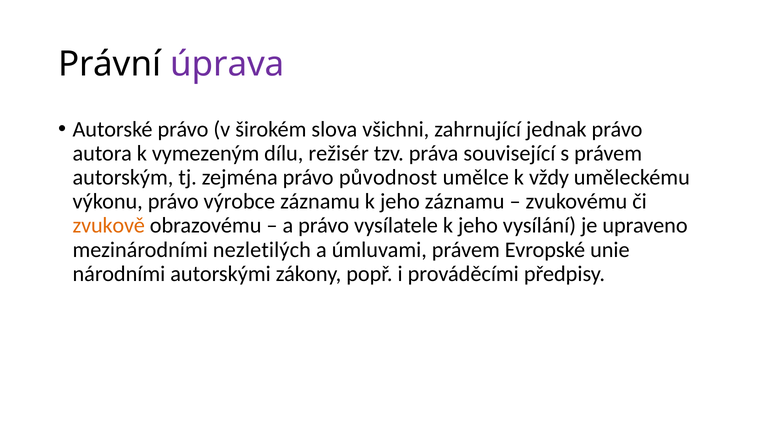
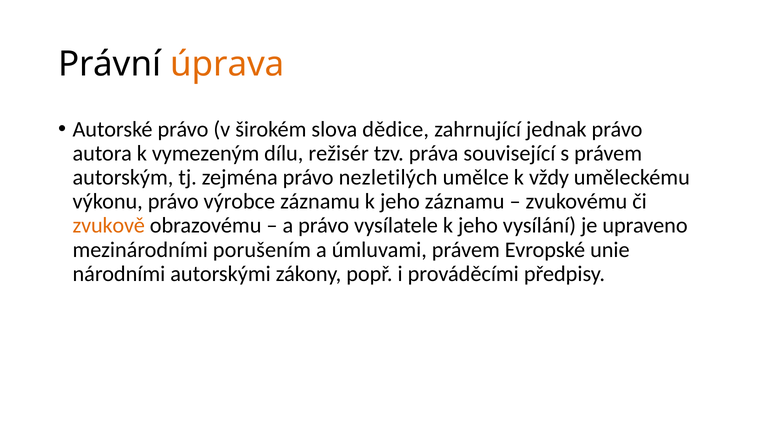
úprava colour: purple -> orange
všichni: všichni -> dědice
původnost: původnost -> nezletilých
nezletilých: nezletilých -> porušením
